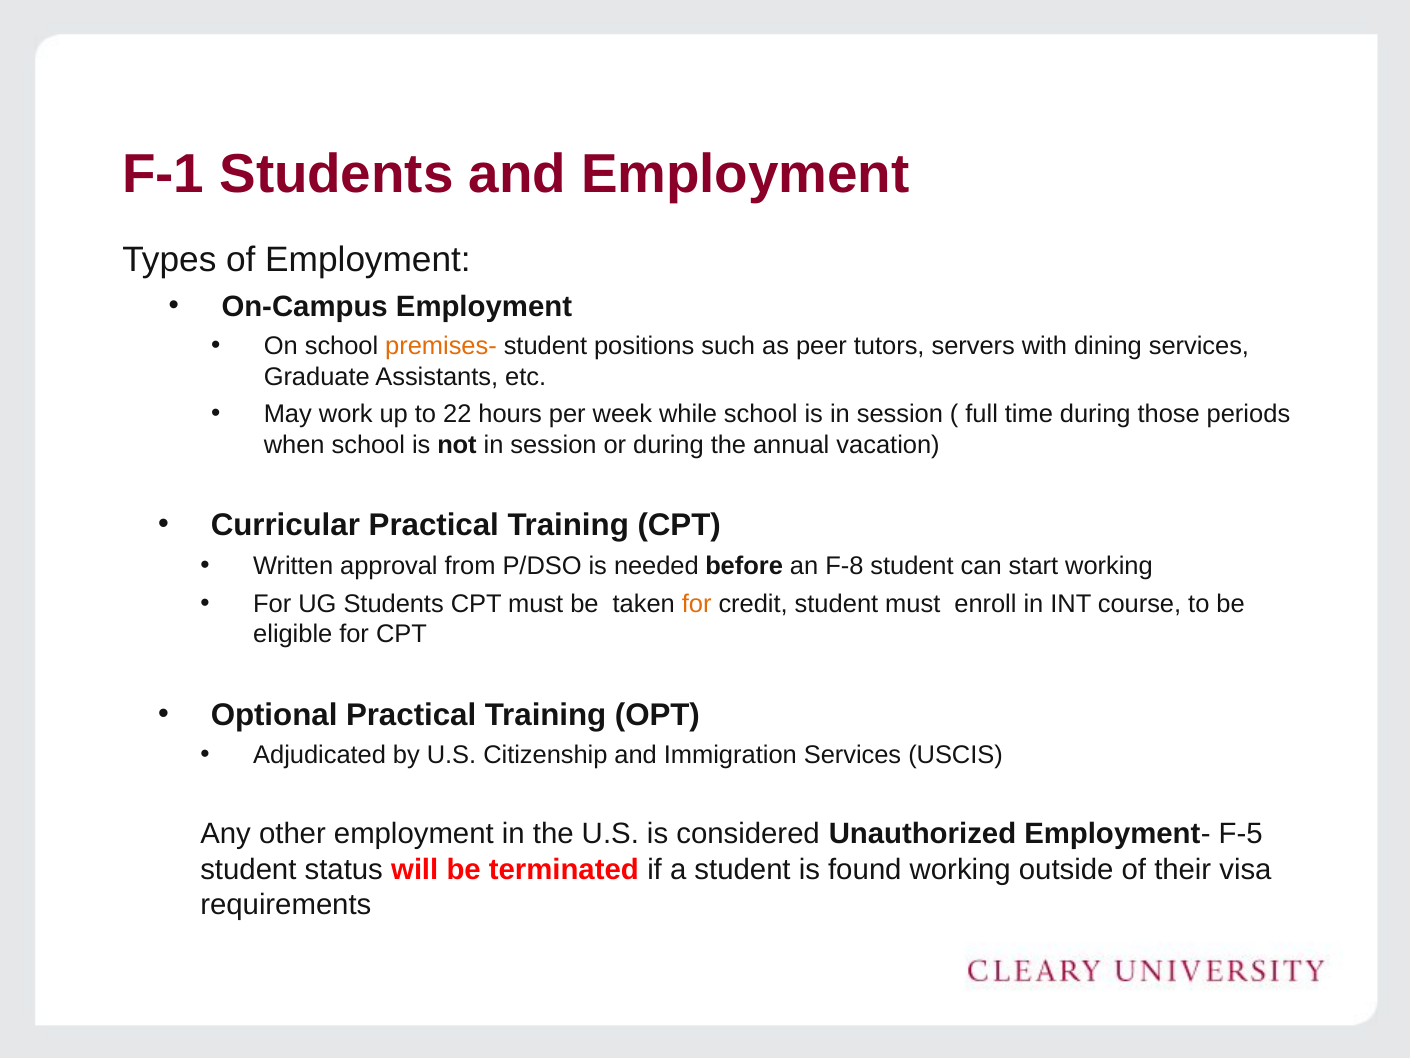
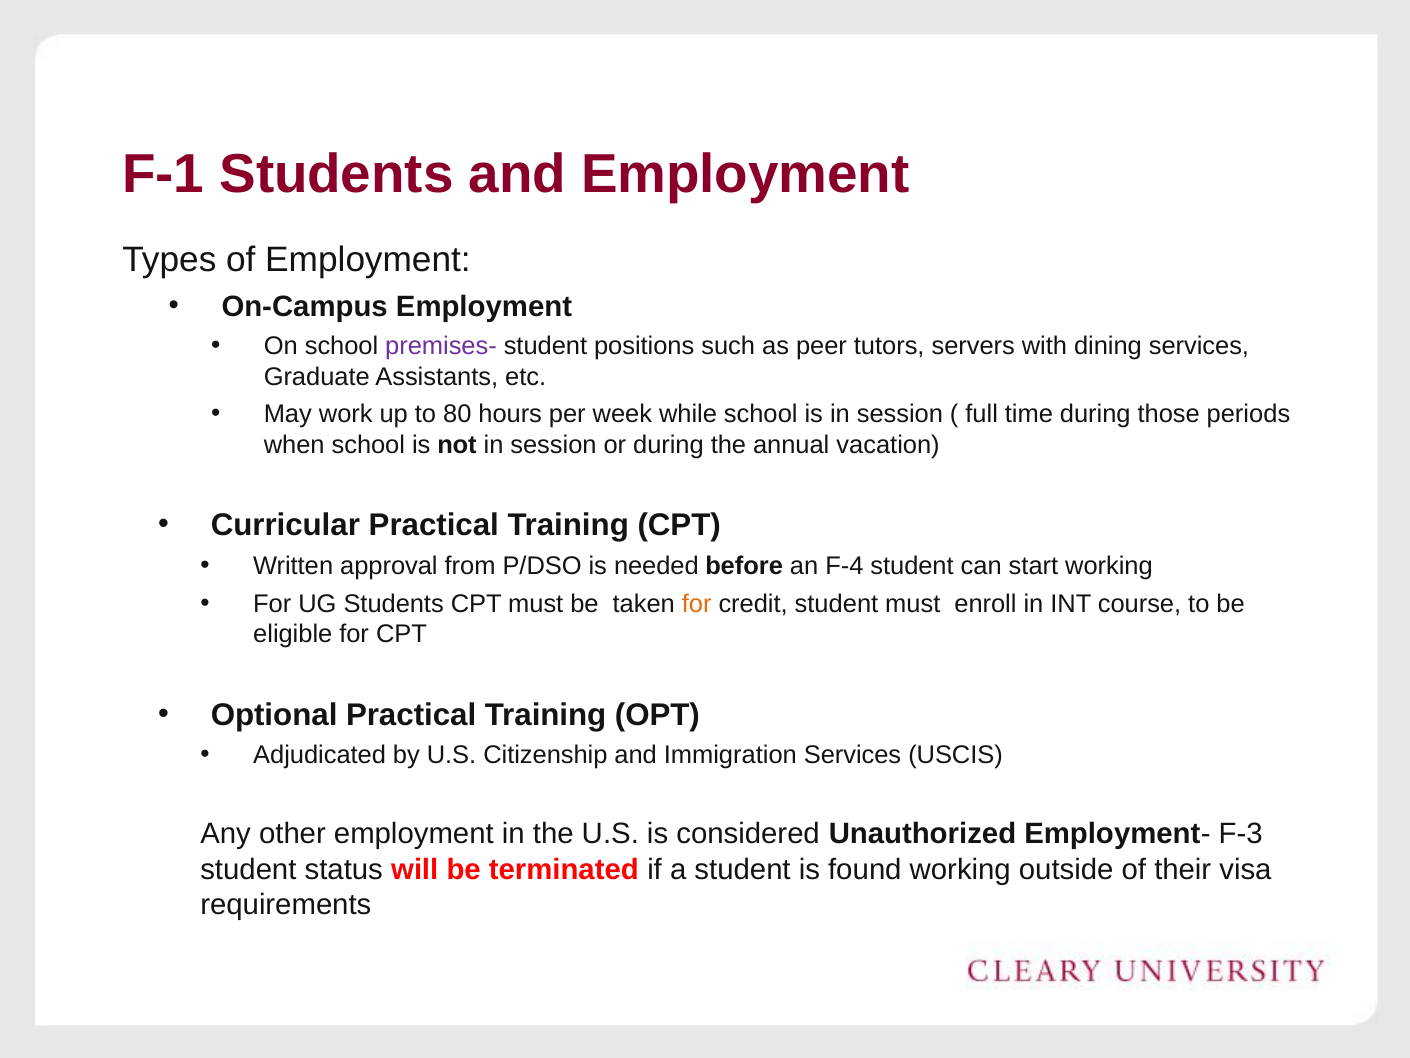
premises- colour: orange -> purple
22: 22 -> 80
F-8: F-8 -> F-4
F-5: F-5 -> F-3
